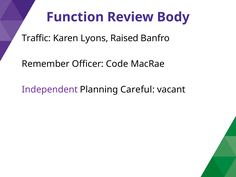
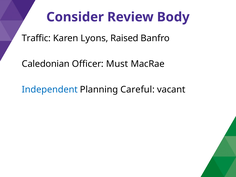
Function: Function -> Consider
Remember: Remember -> Caledonian
Code: Code -> Must
Independent colour: purple -> blue
